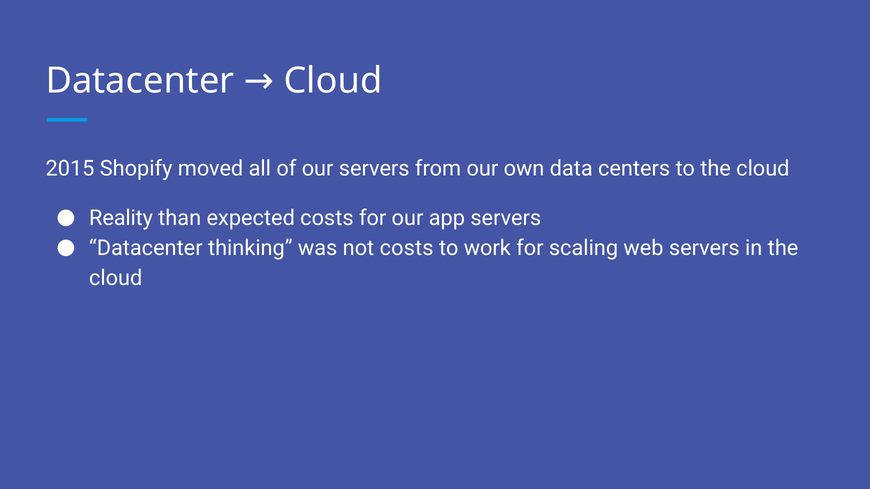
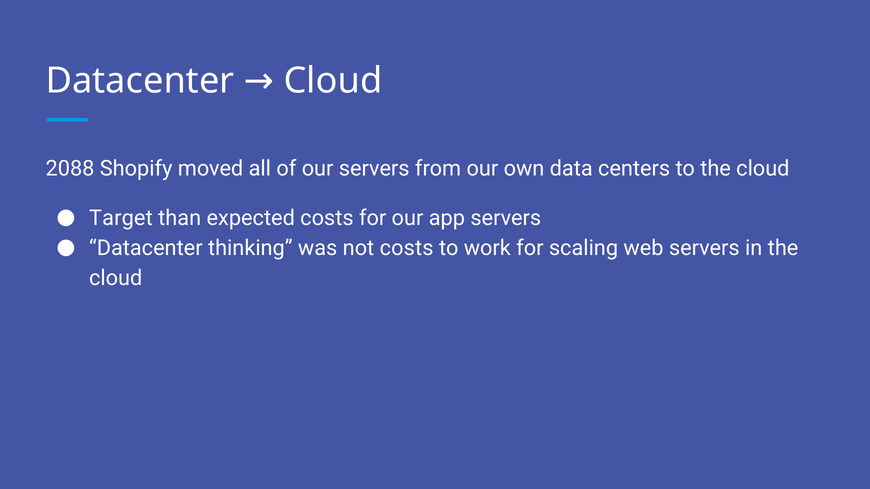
2015: 2015 -> 2088
Reality: Reality -> Target
